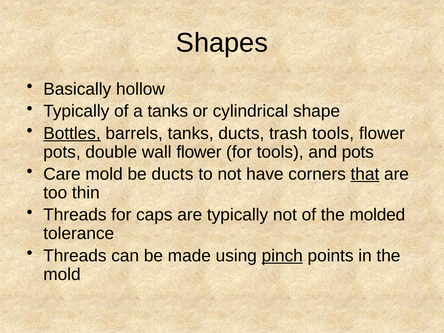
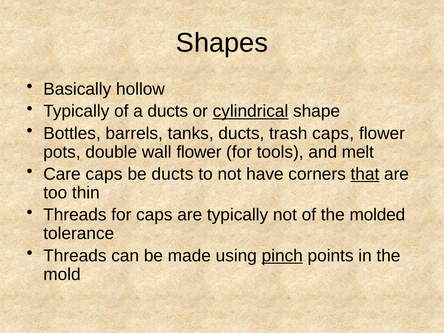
a tanks: tanks -> ducts
cylindrical underline: none -> present
Bottles underline: present -> none
trash tools: tools -> caps
and pots: pots -> melt
Care mold: mold -> caps
